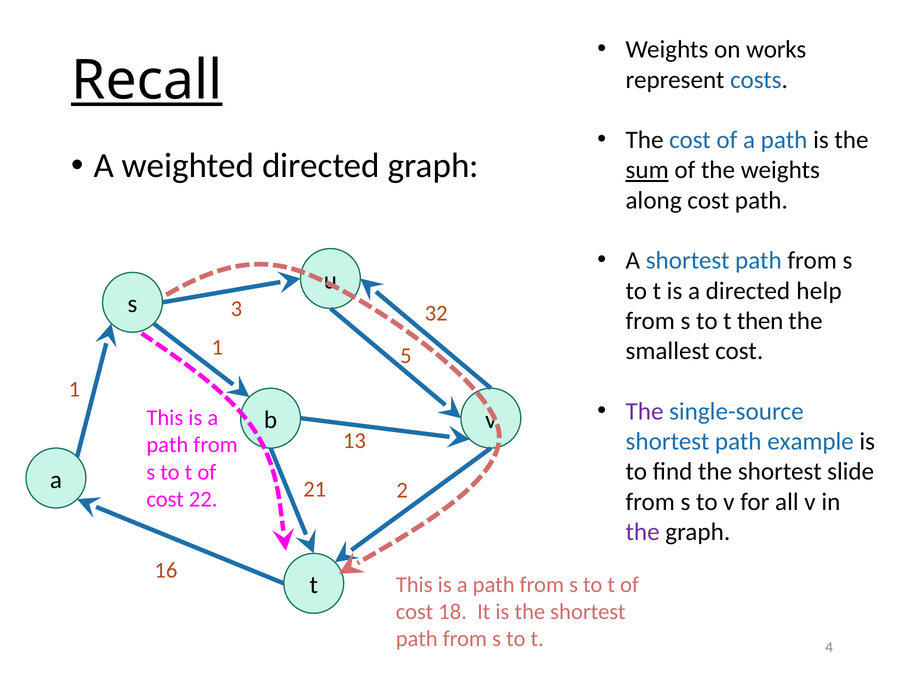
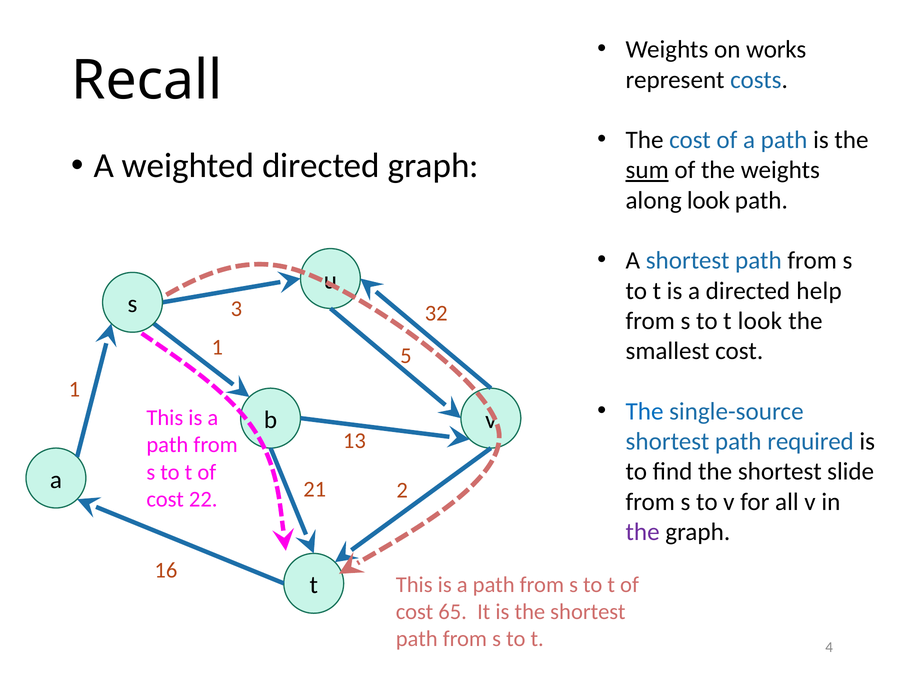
Recall underline: present -> none
along cost: cost -> look
t then: then -> look
The at (645, 411) colour: purple -> blue
example: example -> required
18: 18 -> 65
